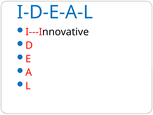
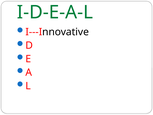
I-D-E-A-L colour: blue -> green
